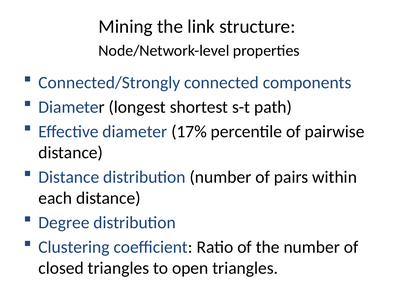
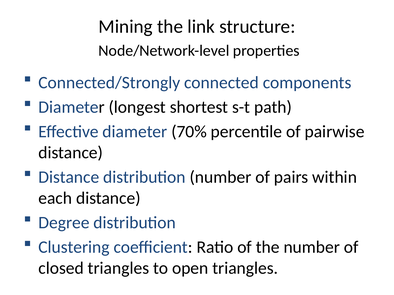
17%: 17% -> 70%
